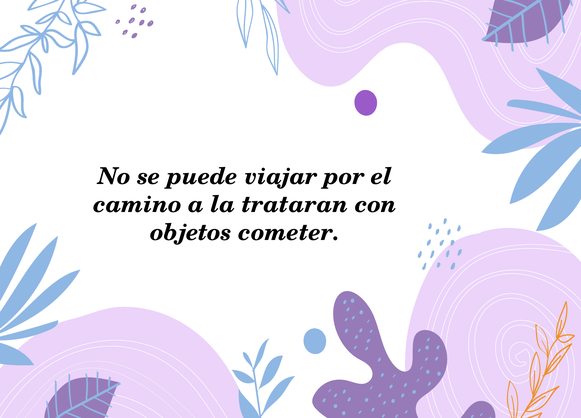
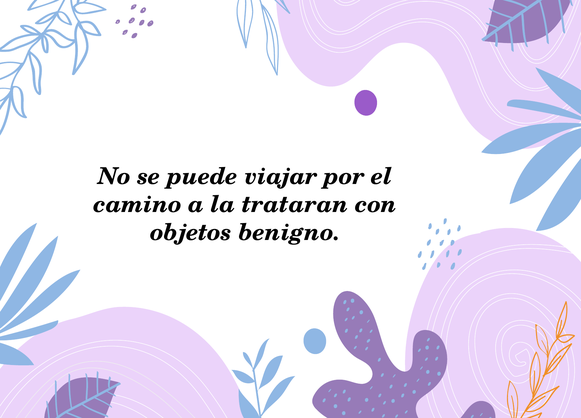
cometer: cometer -> benigno
